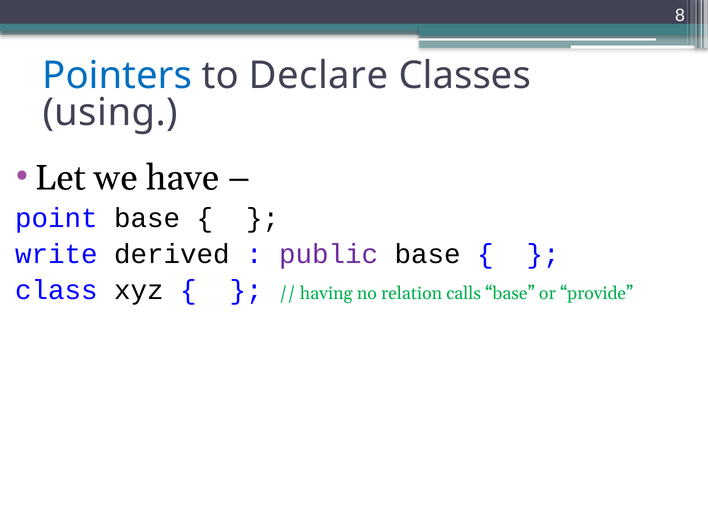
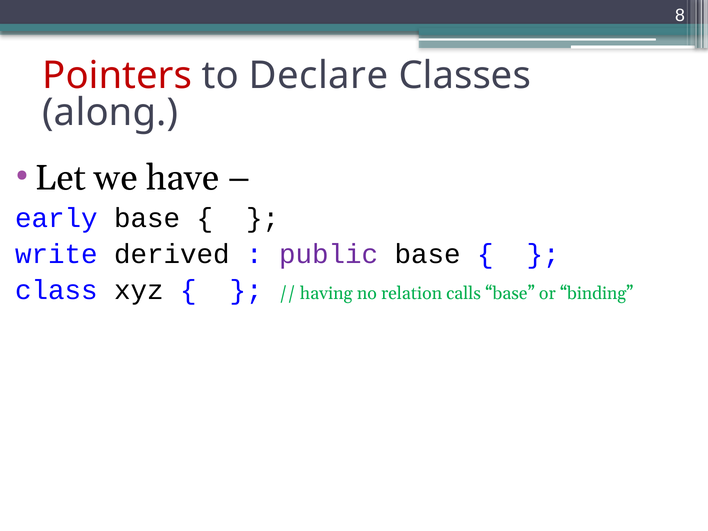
Pointers colour: blue -> red
using: using -> along
point: point -> early
provide: provide -> binding
